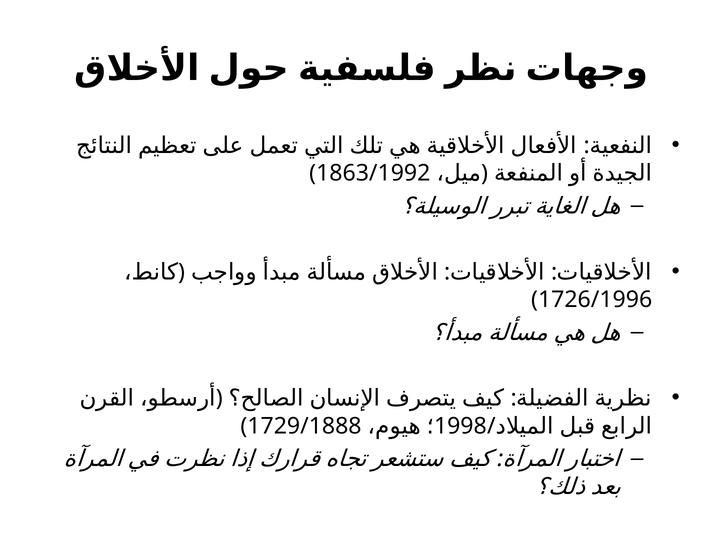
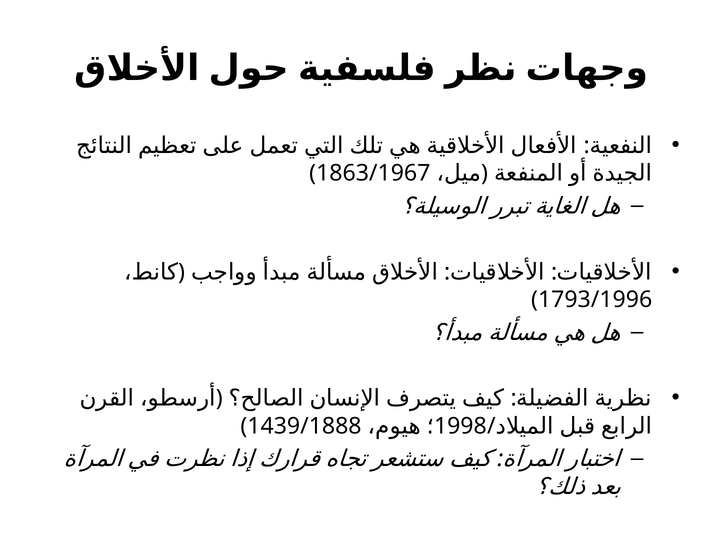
1863/1992: 1863/1992 -> 1863/1967
1726/1996: 1726/1996 -> 1793/1996
1729/1888: 1729/1888 -> 1439/1888
